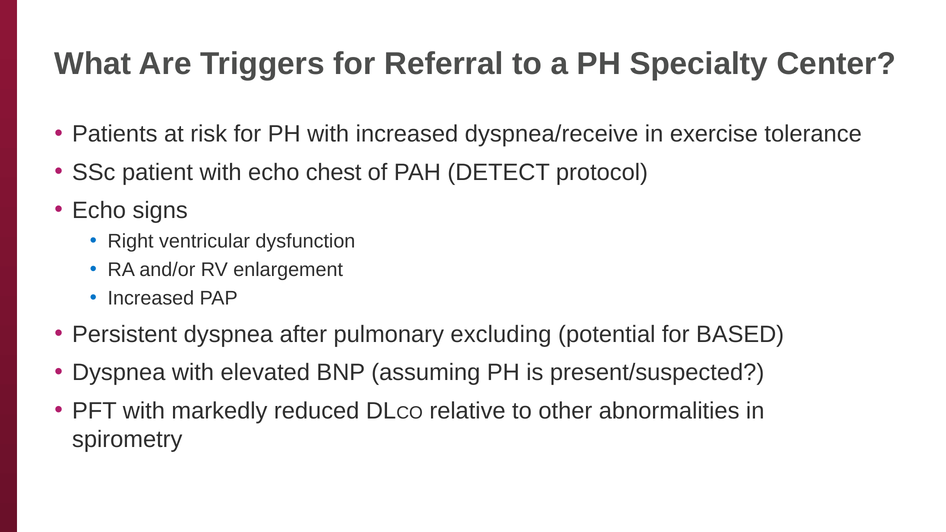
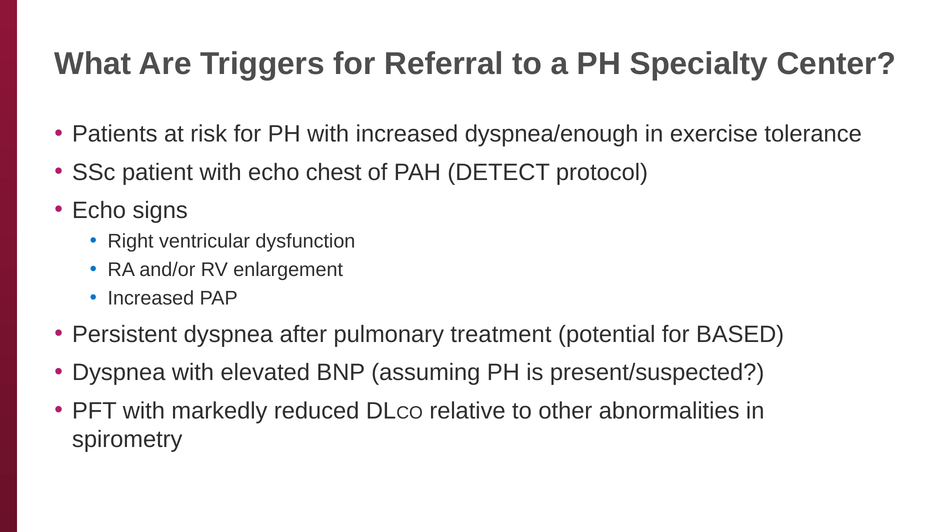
dyspnea/receive: dyspnea/receive -> dyspnea/enough
excluding: excluding -> treatment
